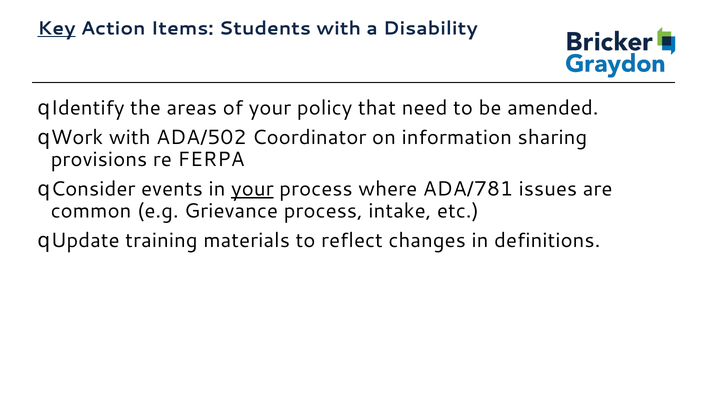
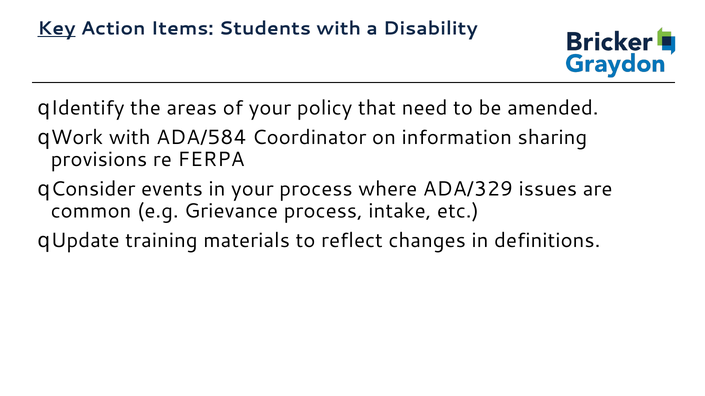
ADA/502: ADA/502 -> ADA/584
your at (252, 189) underline: present -> none
ADA/781: ADA/781 -> ADA/329
